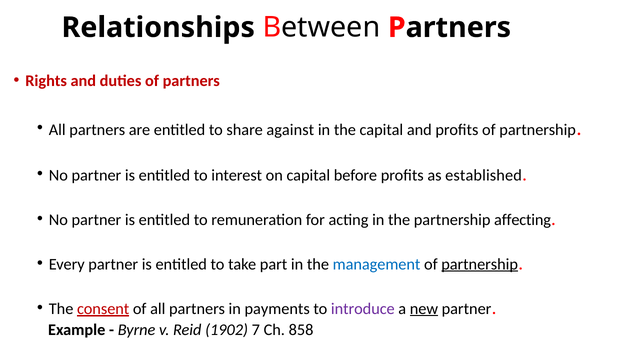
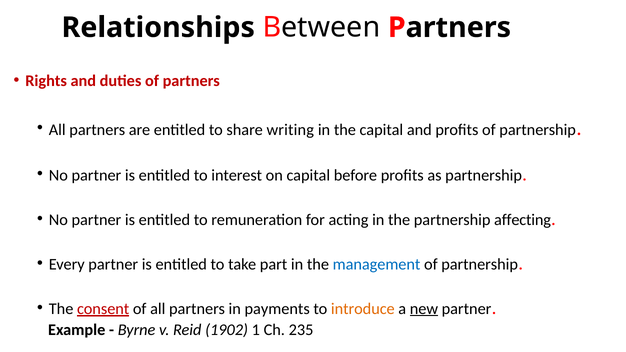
against: against -> writing
as established: established -> partnership
partnership at (480, 264) underline: present -> none
introduce colour: purple -> orange
7: 7 -> 1
858: 858 -> 235
